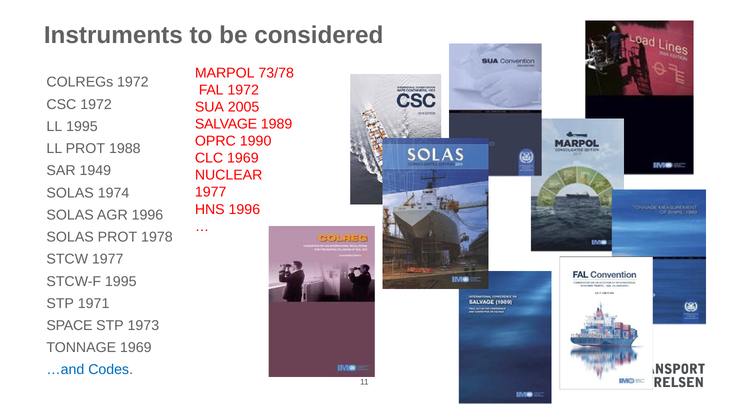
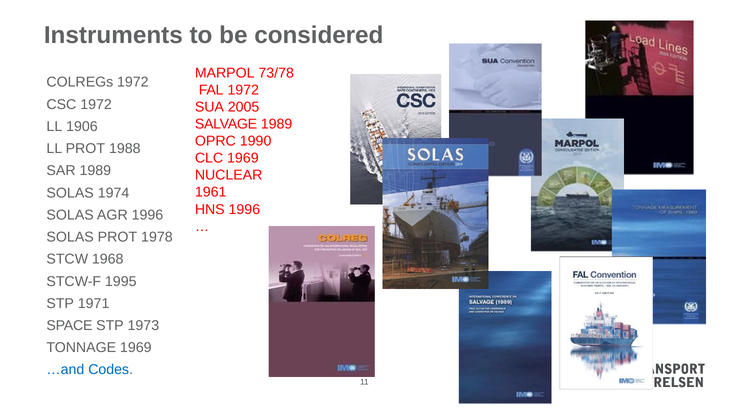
LL 1995: 1995 -> 1906
SAR 1949: 1949 -> 1989
1977 at (211, 192): 1977 -> 1961
STCW 1977: 1977 -> 1968
